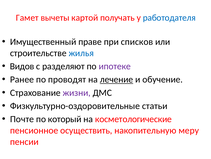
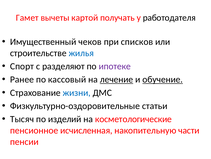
работодателя colour: blue -> black
праве: праве -> чеков
Видов: Видов -> Спорт
проводят: проводят -> кассовый
обучение underline: none -> present
жизни colour: purple -> blue
Почте: Почте -> Тысяч
который: который -> изделий
осуществить: осуществить -> исчисленная
меру: меру -> части
